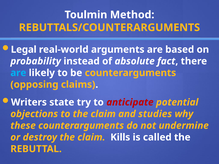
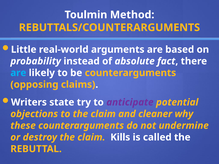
Legal: Legal -> Little
anticipate colour: red -> purple
studies: studies -> cleaner
